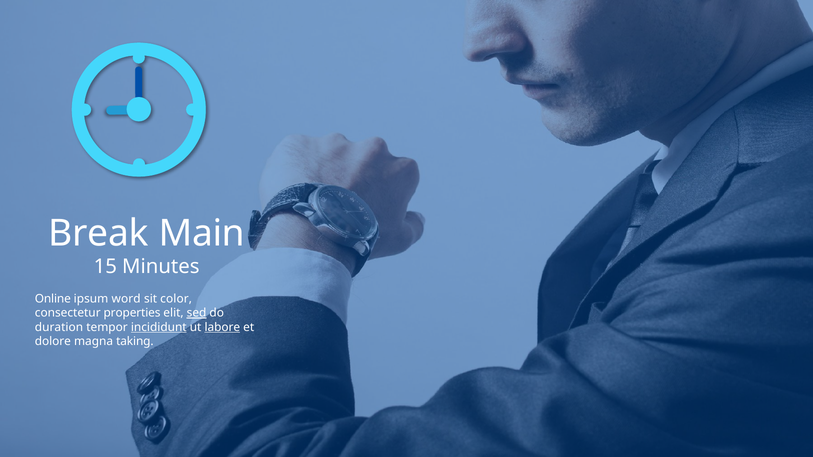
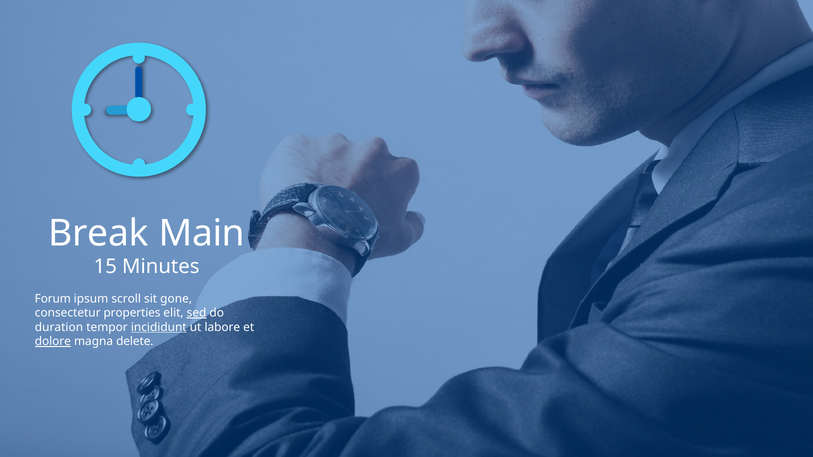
Online: Online -> Forum
word: word -> scroll
color: color -> gone
labore underline: present -> none
dolore underline: none -> present
taking: taking -> delete
